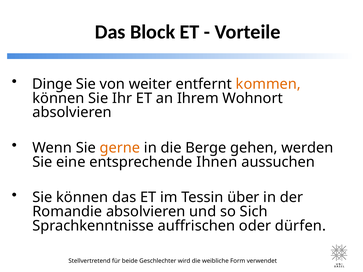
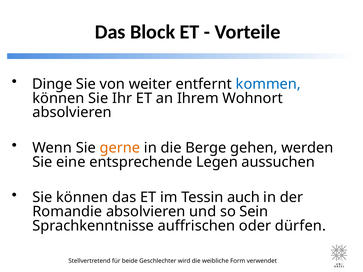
kommen colour: orange -> blue
Ihnen: Ihnen -> Legen
über: über -> auch
Sich: Sich -> Sein
